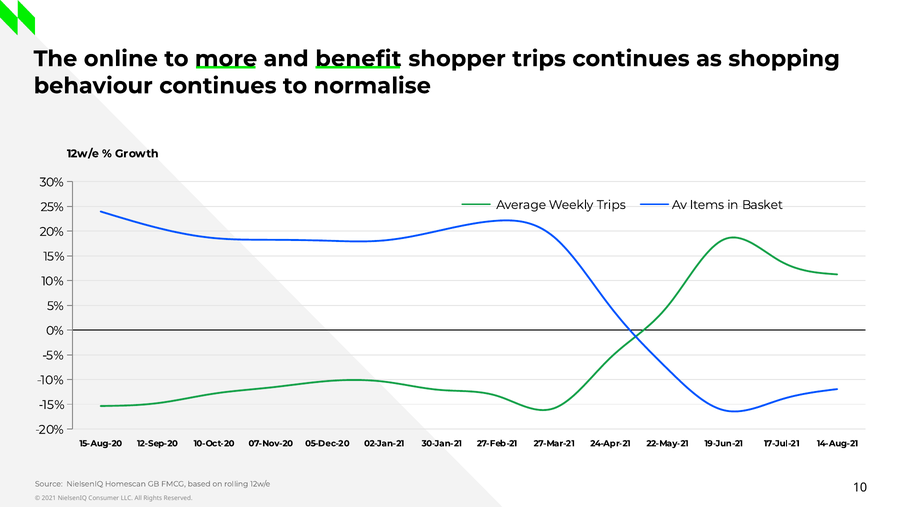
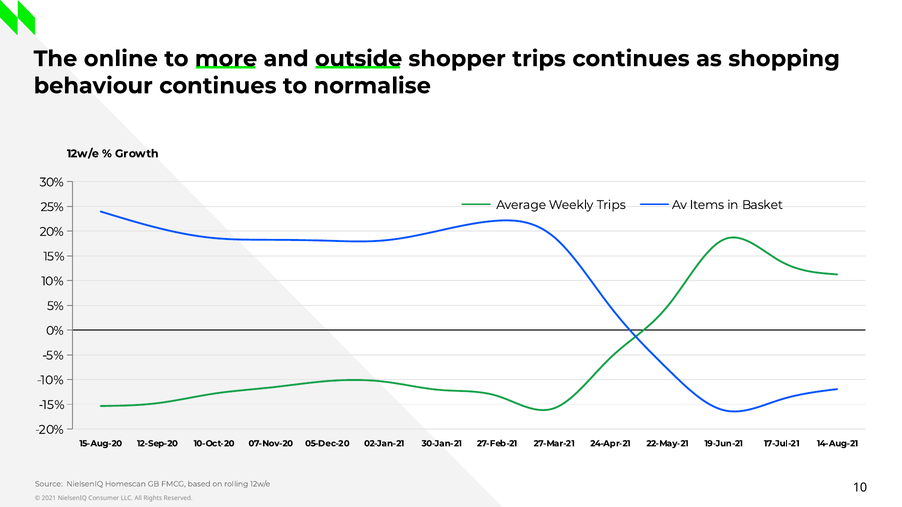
benefit: benefit -> outside
